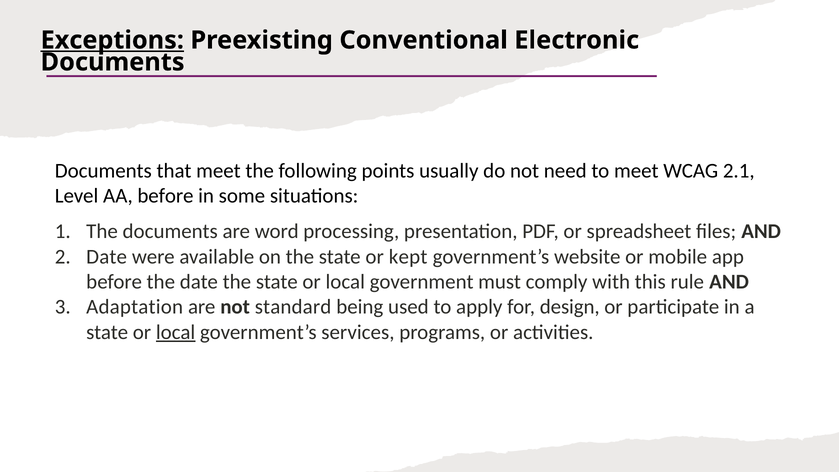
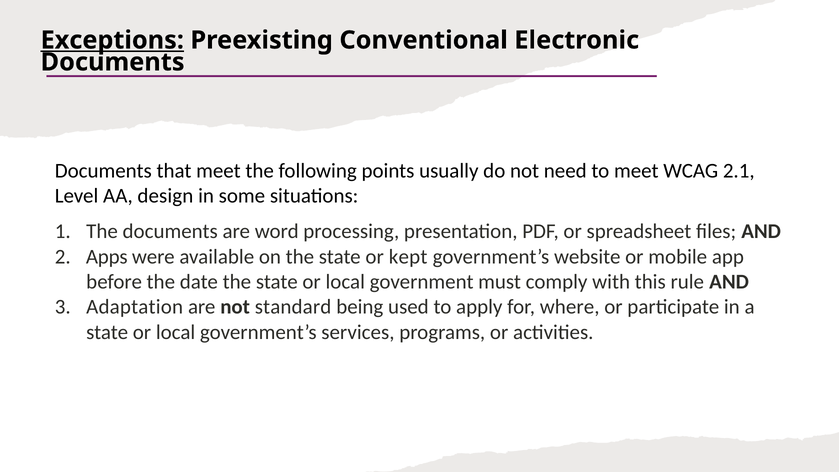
AA before: before -> design
Date at (107, 257): Date -> Apps
design: design -> where
local at (176, 332) underline: present -> none
